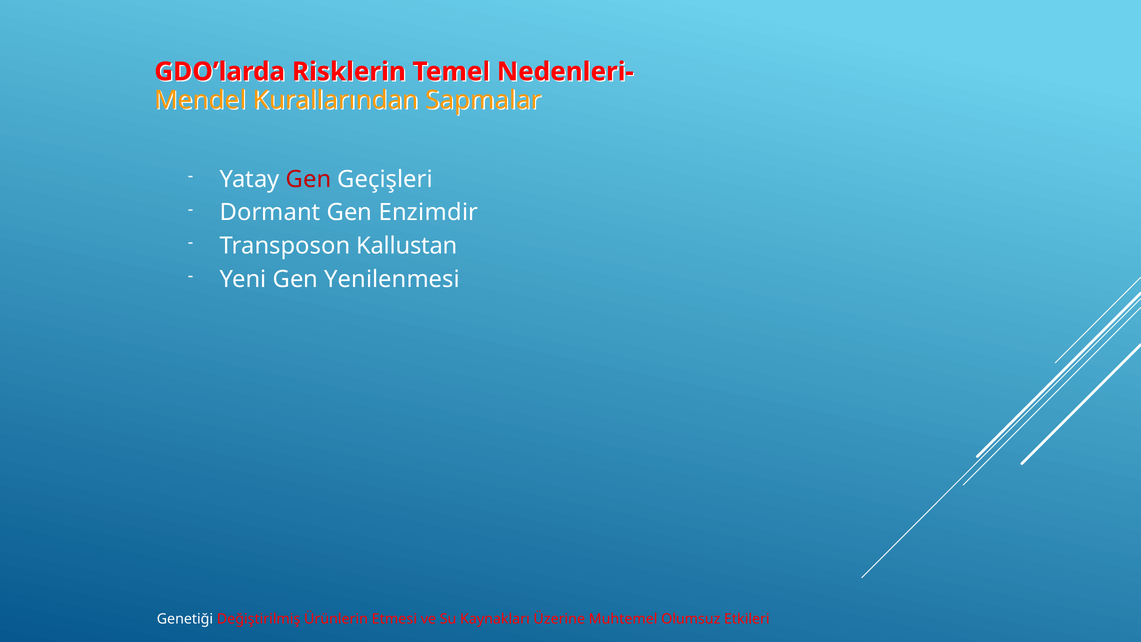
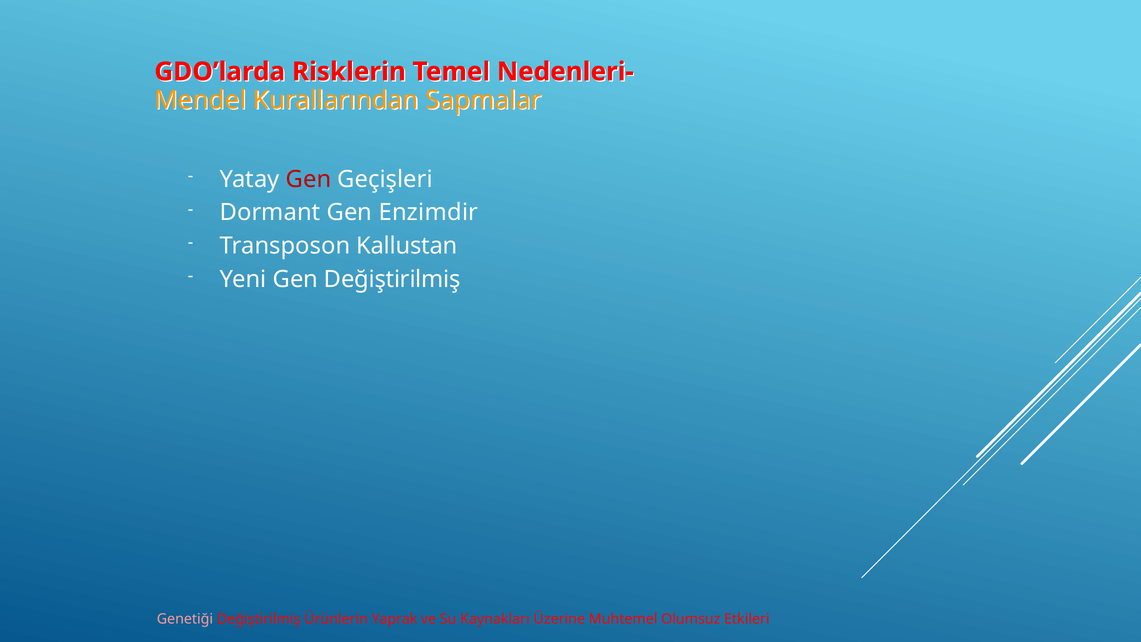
Gen Yenilenmesi: Yenilenmesi -> Değiştirilmiş
Genetiği colour: white -> pink
Etmesi: Etmesi -> Yaprak
